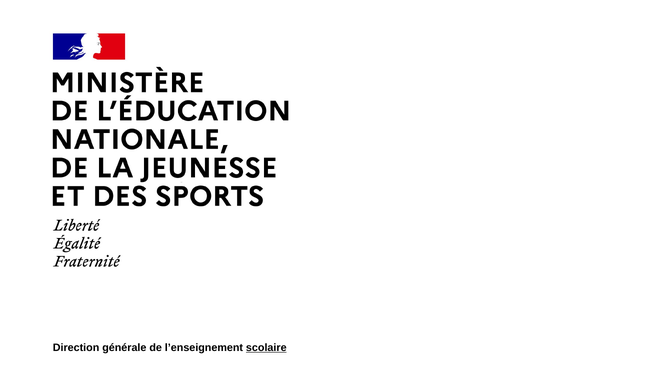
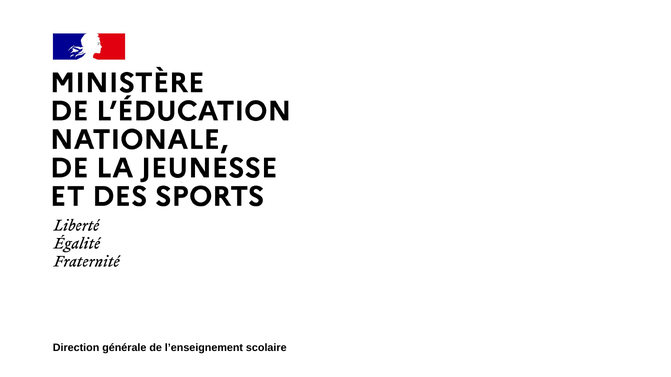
scolaire underline: present -> none
